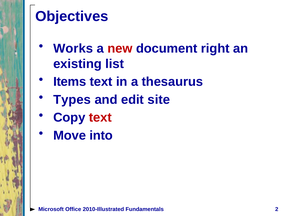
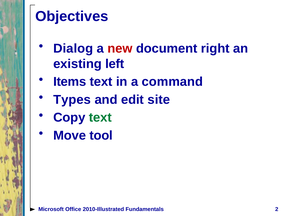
Works: Works -> Dialog
list: list -> left
thesaurus: thesaurus -> command
text at (100, 118) colour: red -> green
into: into -> tool
